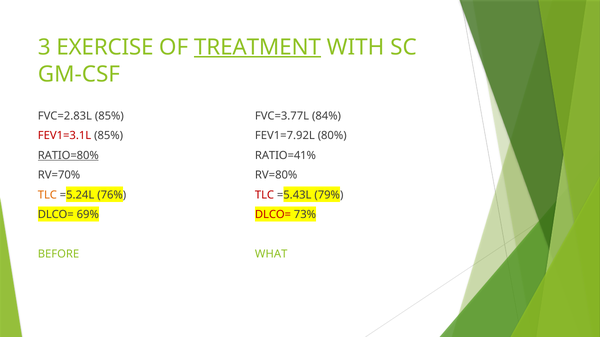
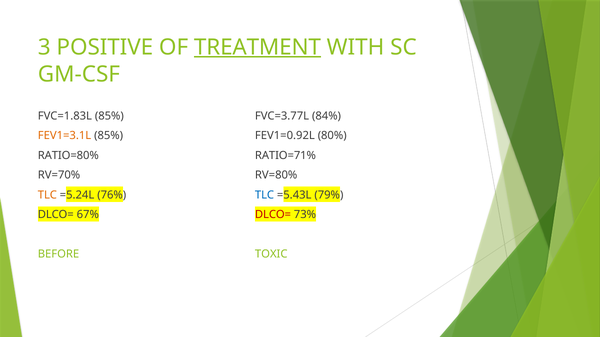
EXERCISE: EXERCISE -> POSITIVE
FVC=2.83L: FVC=2.83L -> FVC=1.83L
FEV1=3.1L colour: red -> orange
FEV1=7.92L: FEV1=7.92L -> FEV1=0.92L
RATIO=80% underline: present -> none
RATIO=41%: RATIO=41% -> RATIO=71%
TLC at (265, 195) colour: red -> blue
69%: 69% -> 67%
WHAT: WHAT -> TOXIC
